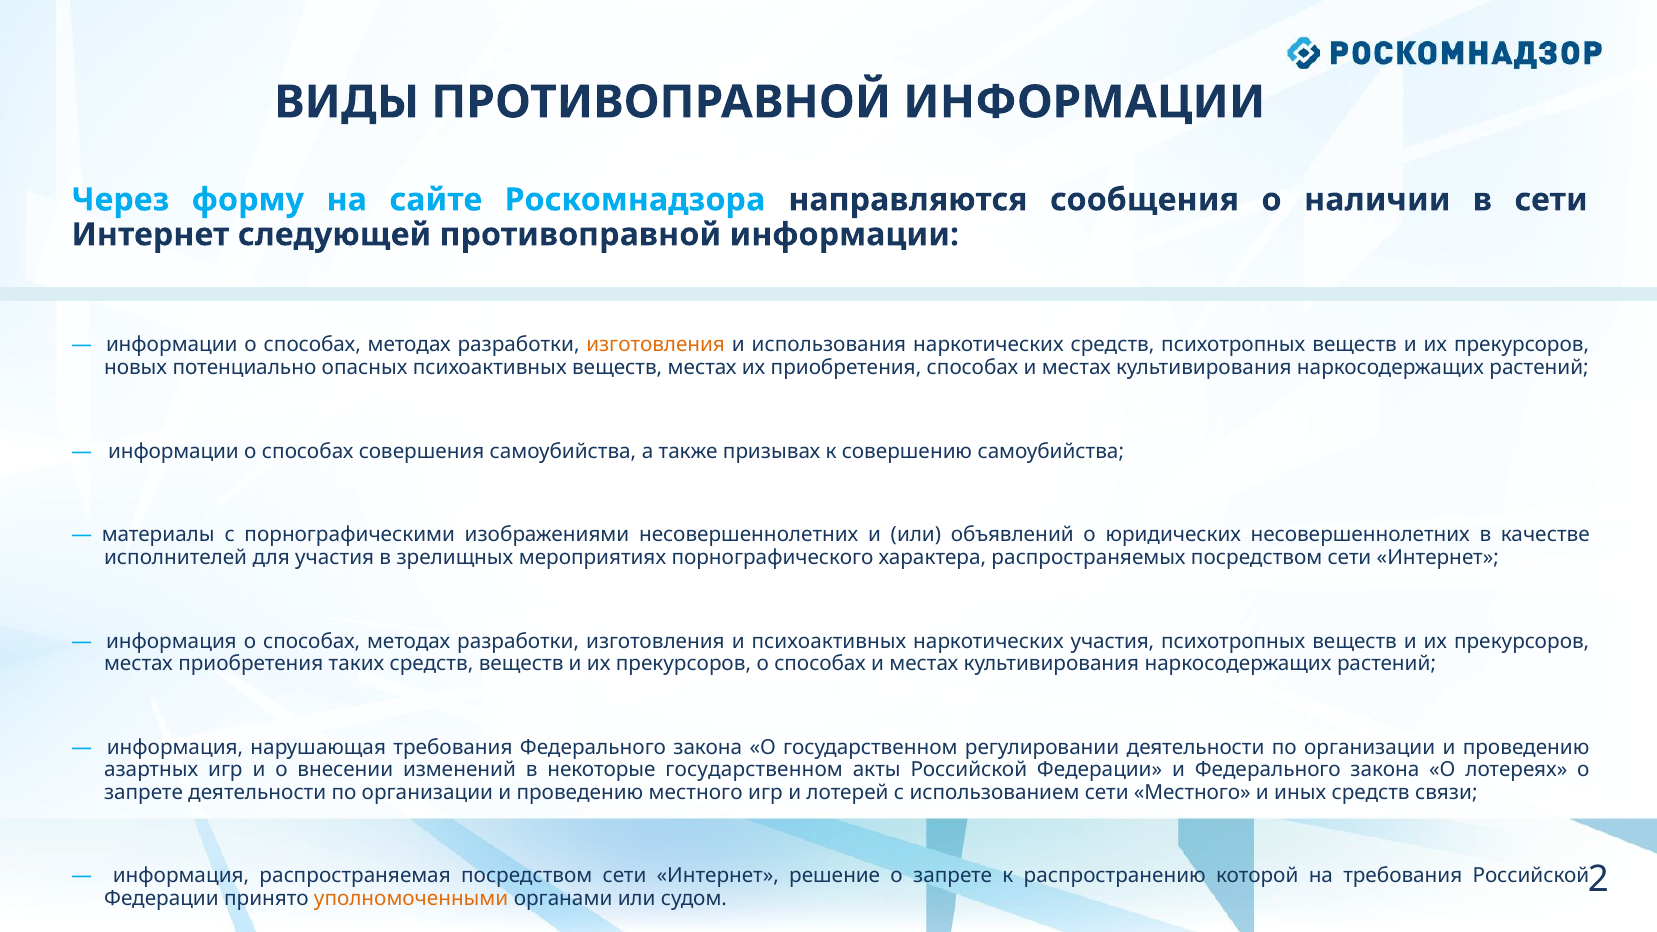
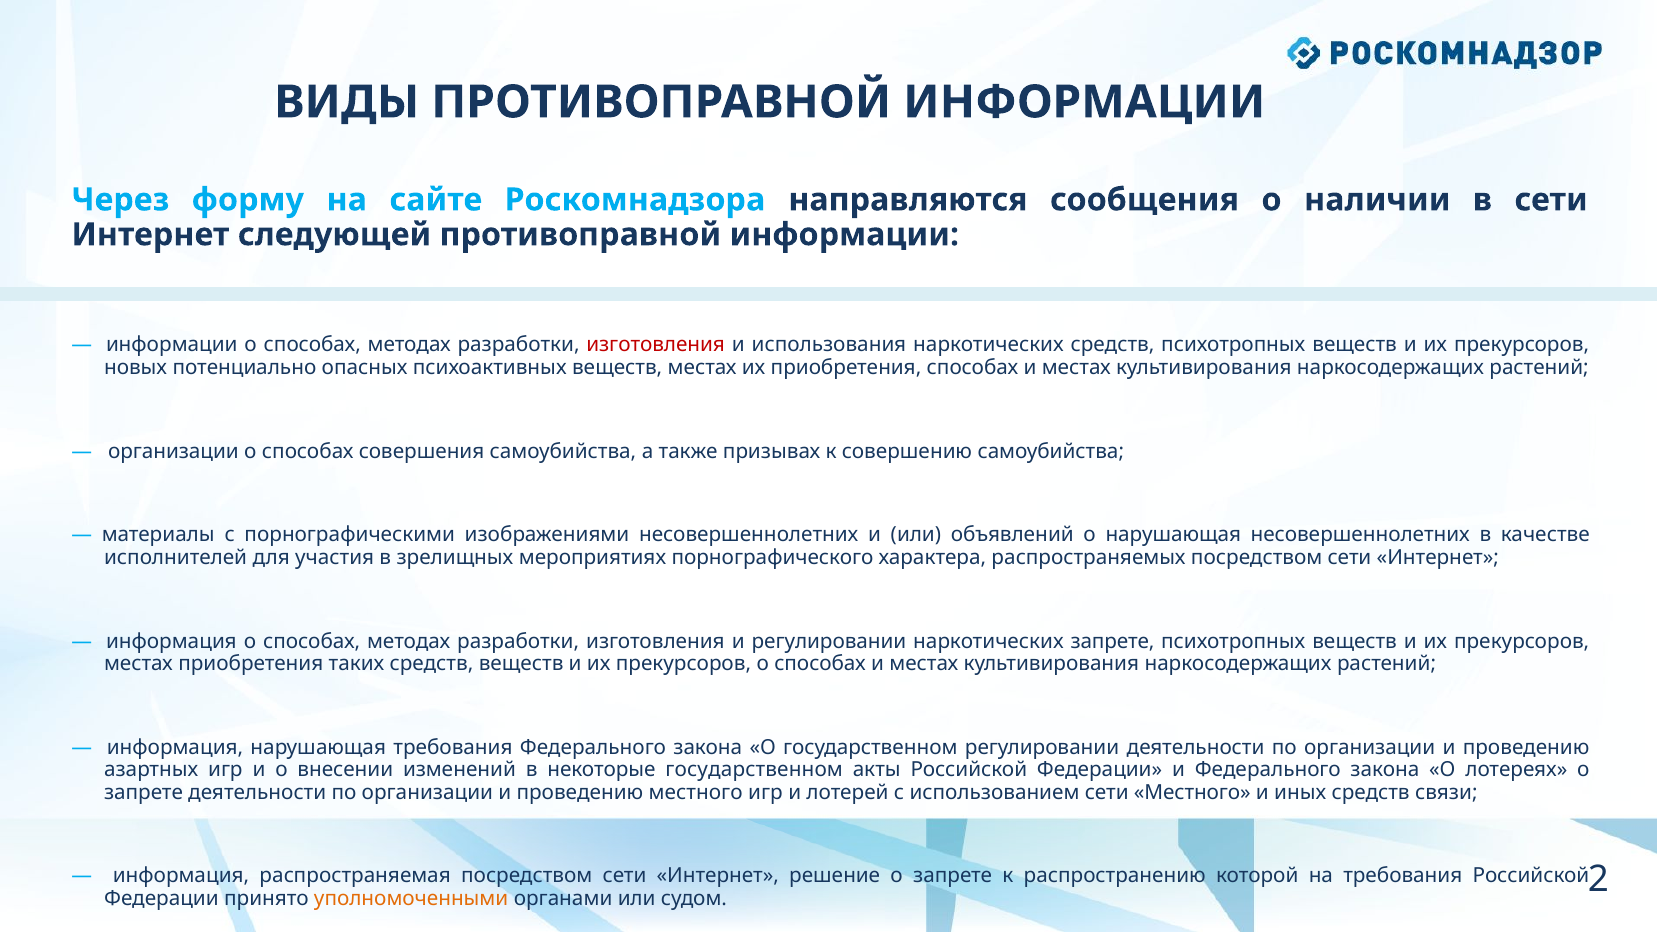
изготовления at (656, 345) colour: orange -> red
информации at (174, 451): информации -> организации
о юридических: юридических -> нарушающая
и психоактивных: психоактивных -> регулировании
наркотических участия: участия -> запрете
